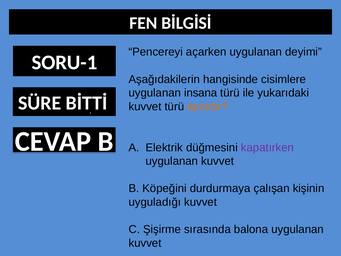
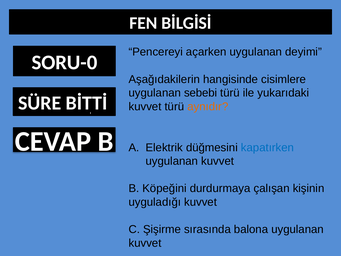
SORU-1: SORU-1 -> SORU-0
insana: insana -> sebebi
kapatırken colour: purple -> blue
